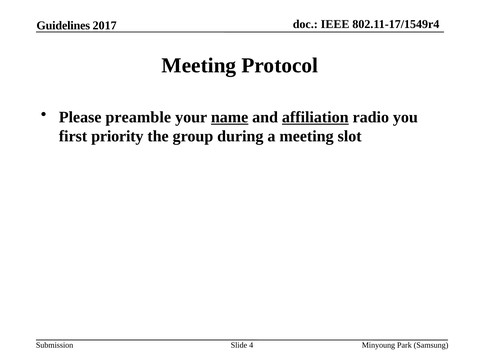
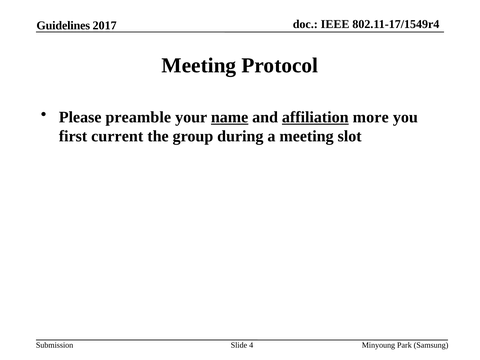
radio: radio -> more
priority: priority -> current
